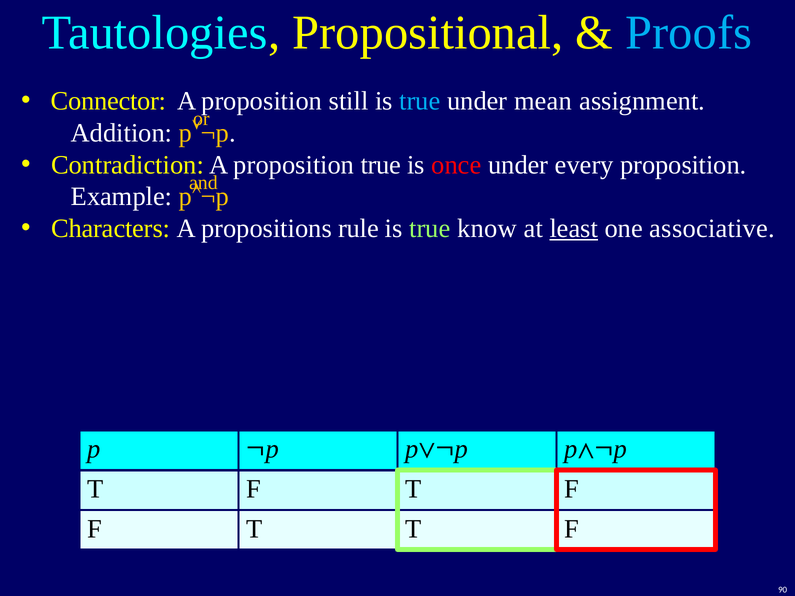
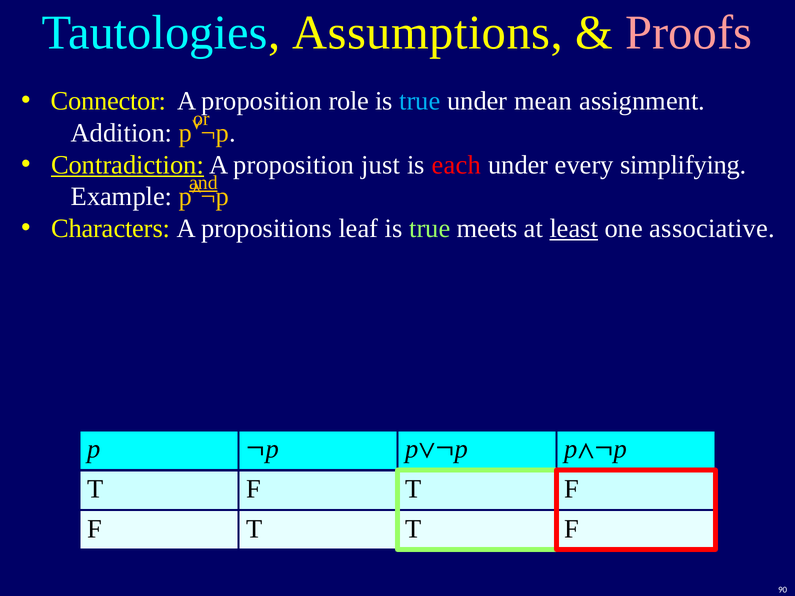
Propositional: Propositional -> Assumptions
Proofs colour: light blue -> pink
still: still -> role
Contradiction underline: none -> present
proposition true: true -> just
once: once -> each
every proposition: proposition -> simplifying
and underline: none -> present
rule: rule -> leaf
know: know -> meets
